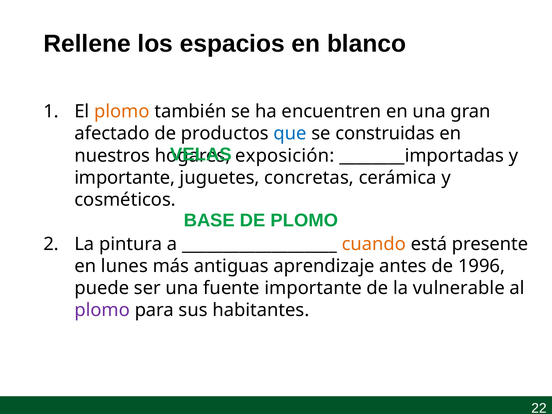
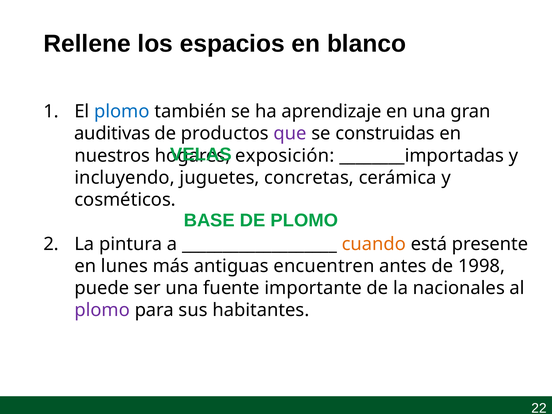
plomo at (122, 111) colour: orange -> blue
encuentren: encuentren -> aprendizaje
afectado: afectado -> auditivas
que colour: blue -> purple
importante at (125, 178): importante -> incluyendo
aprendizaje: aprendizaje -> encuentren
1996: 1996 -> 1998
vulnerable: vulnerable -> nacionales
